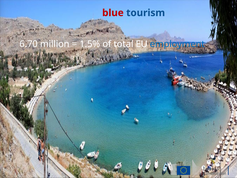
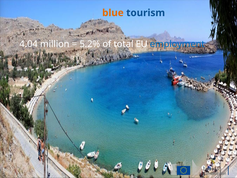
blue colour: red -> orange
6.70: 6.70 -> 4.04
1.5%: 1.5% -> 5.2%
